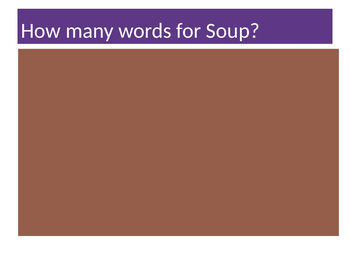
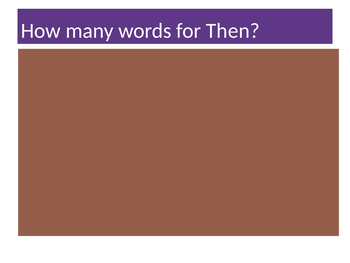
Soup: Soup -> Then
